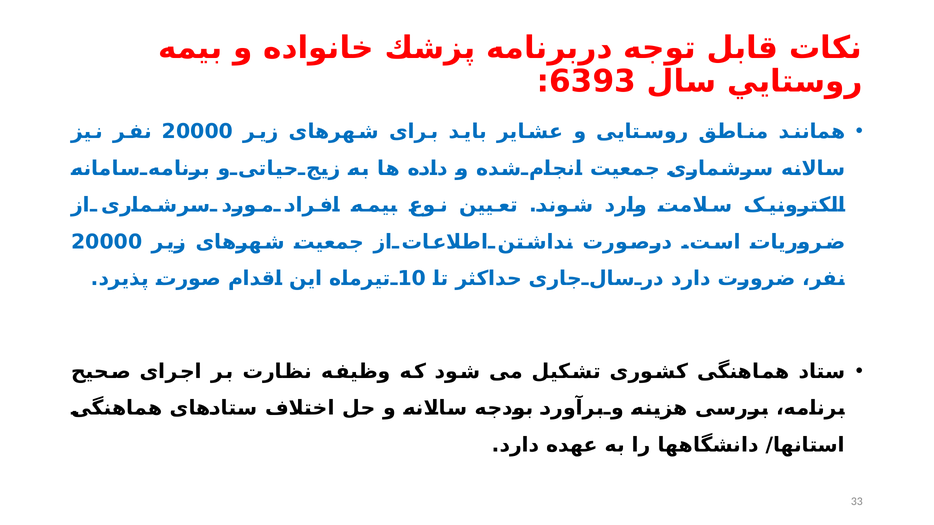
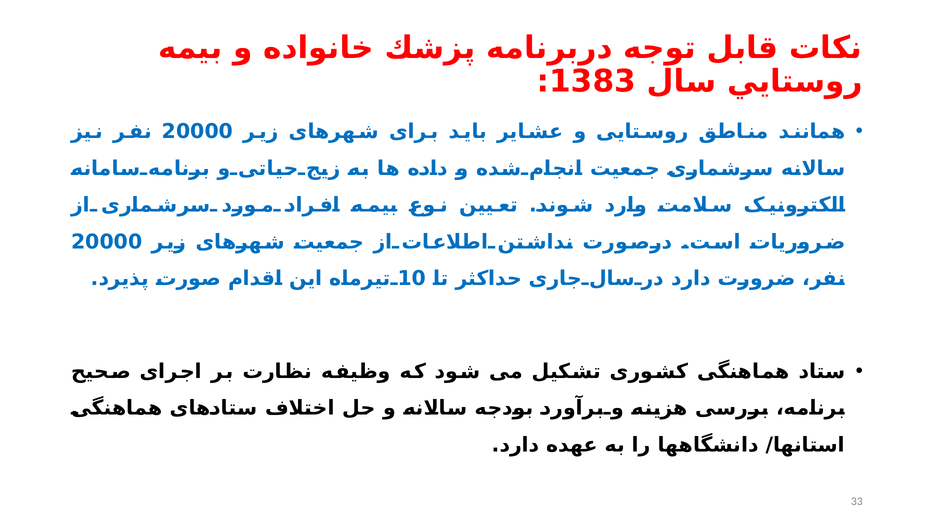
6393: 6393 -> 1383
